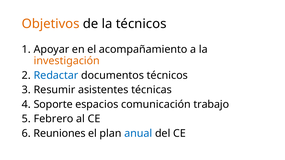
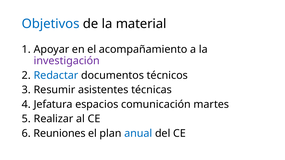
Objetivos colour: orange -> blue
la técnicos: técnicos -> material
investigación colour: orange -> purple
Soporte: Soporte -> Jefatura
trabajo: trabajo -> martes
Febrero: Febrero -> Realizar
